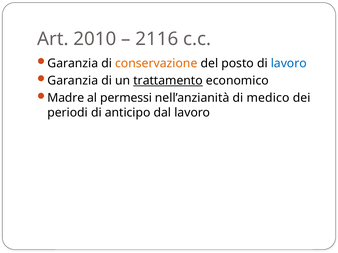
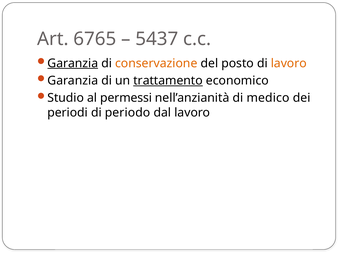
2010: 2010 -> 6765
2116: 2116 -> 5437
Garanzia at (73, 63) underline: none -> present
lavoro at (289, 63) colour: blue -> orange
Madre: Madre -> Studio
anticipo: anticipo -> periodo
